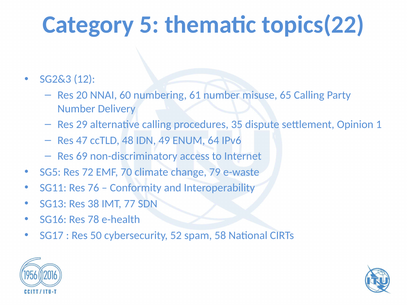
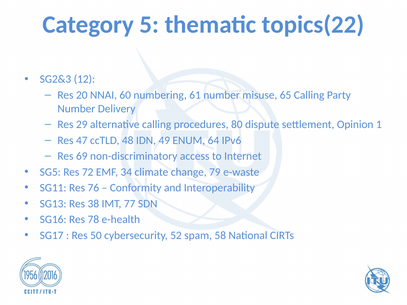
35: 35 -> 80
70: 70 -> 34
